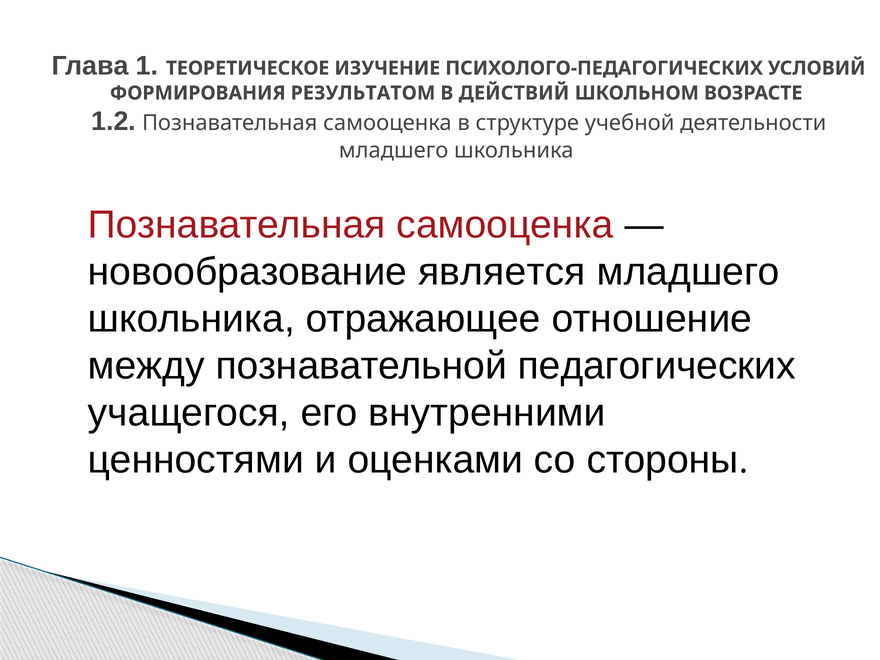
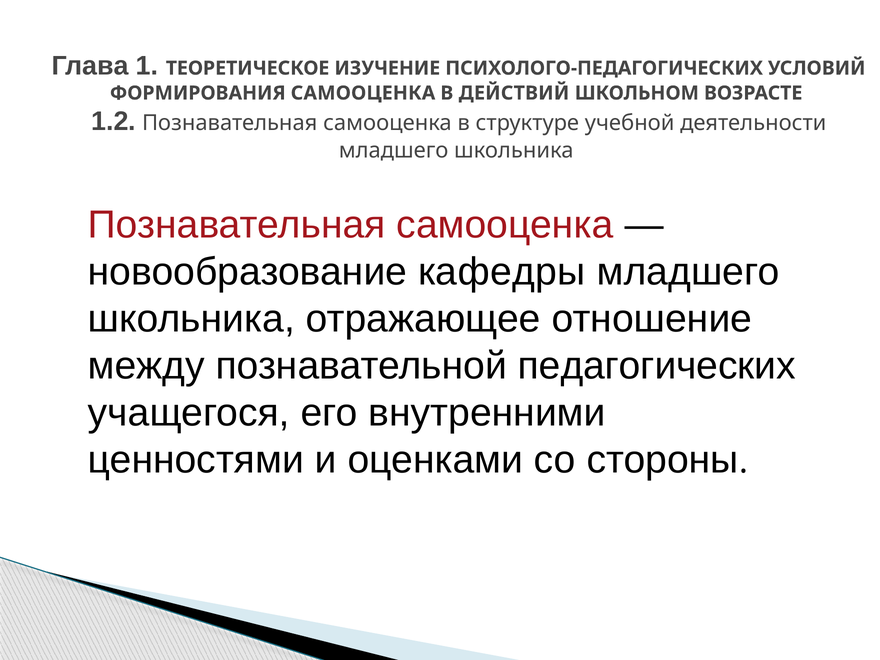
ФОРМИРОВАНИЯ РЕЗУЛЬТАТОМ: РЕЗУЛЬТАТОМ -> САМООЦЕНКА
является: является -> кафедры
